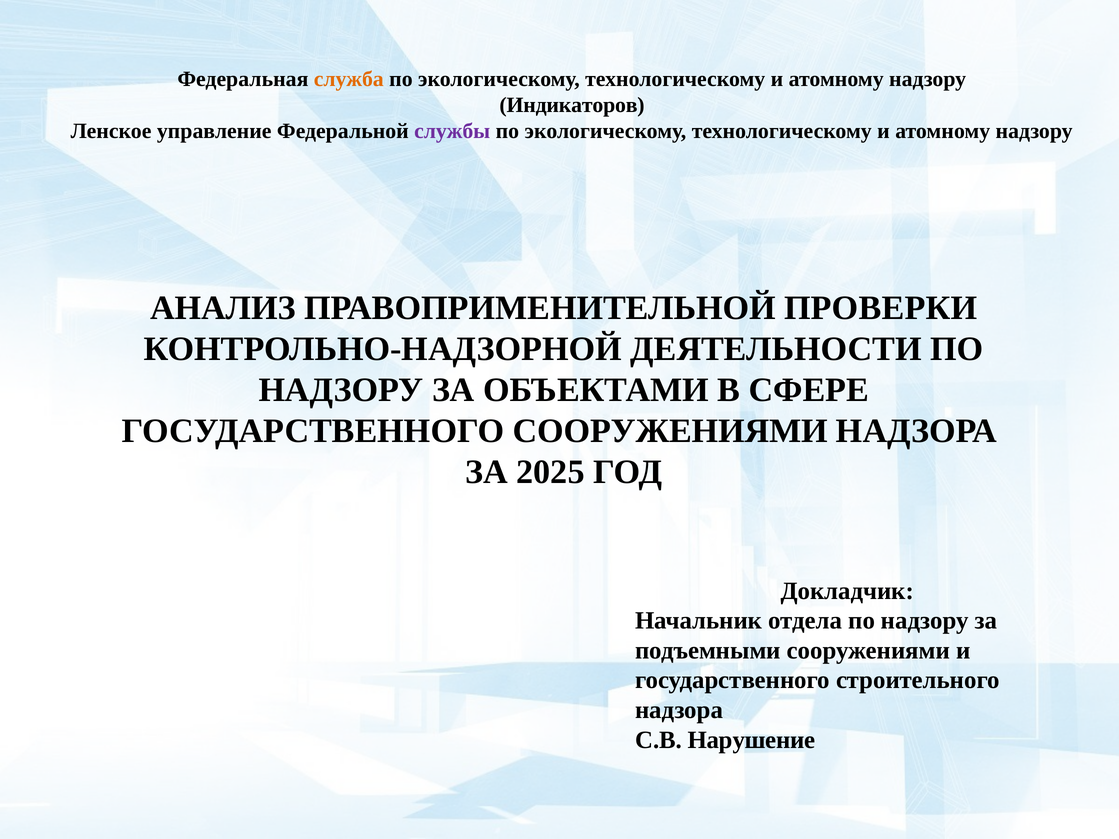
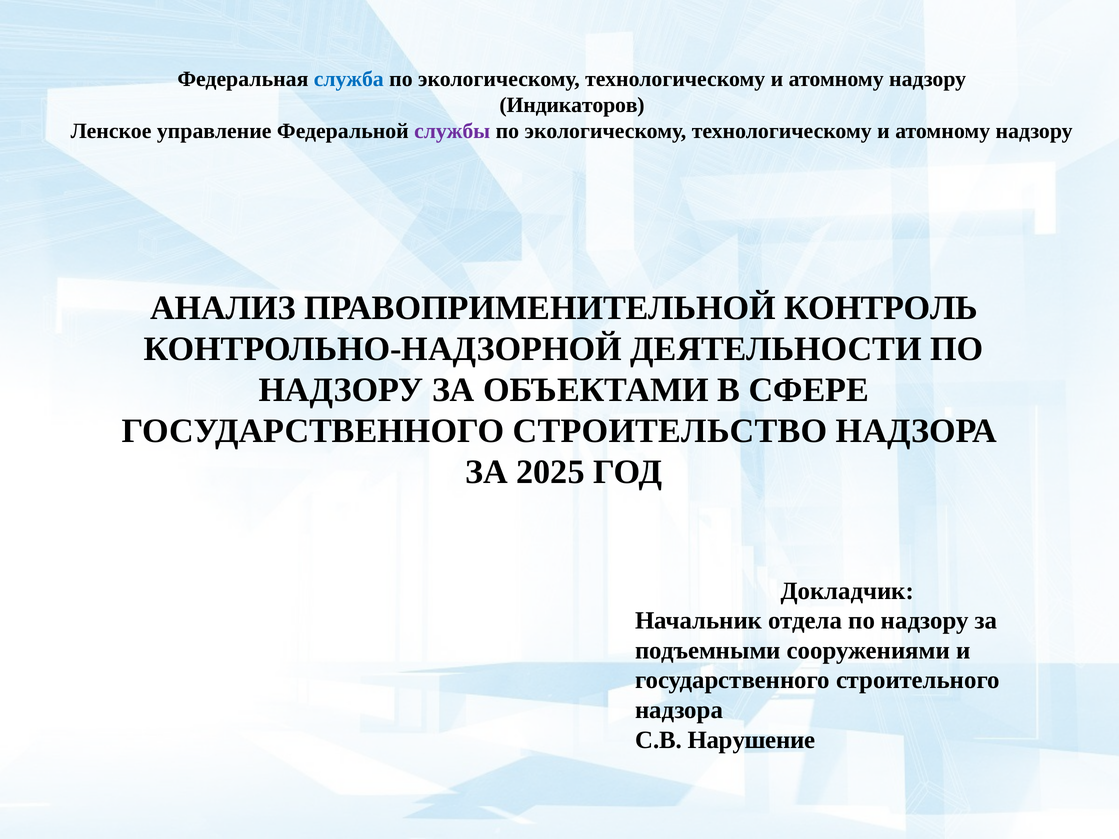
служба colour: orange -> blue
ПРОВЕРКИ: ПРОВЕРКИ -> КОНТРОЛЬ
ГОСУДАРСТВЕННОГО СООРУЖЕНИЯМИ: СООРУЖЕНИЯМИ -> СТРОИТЕЛЬСТВО
